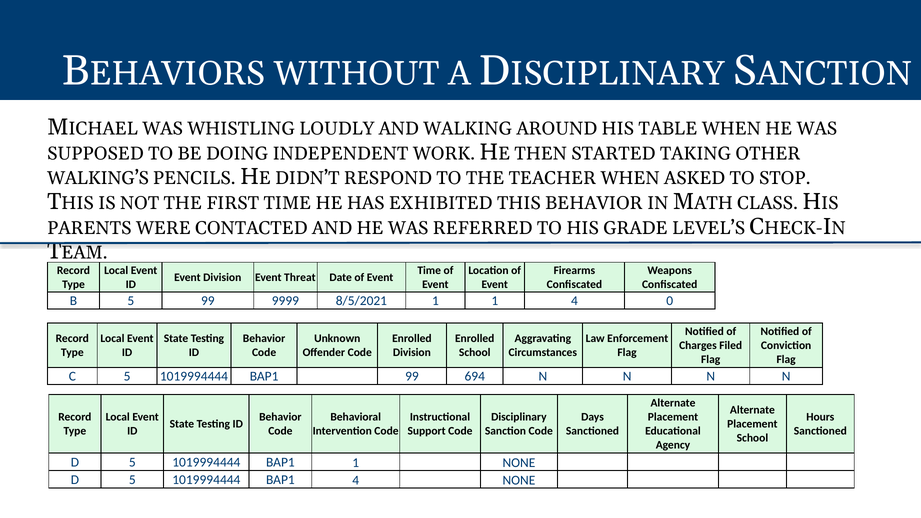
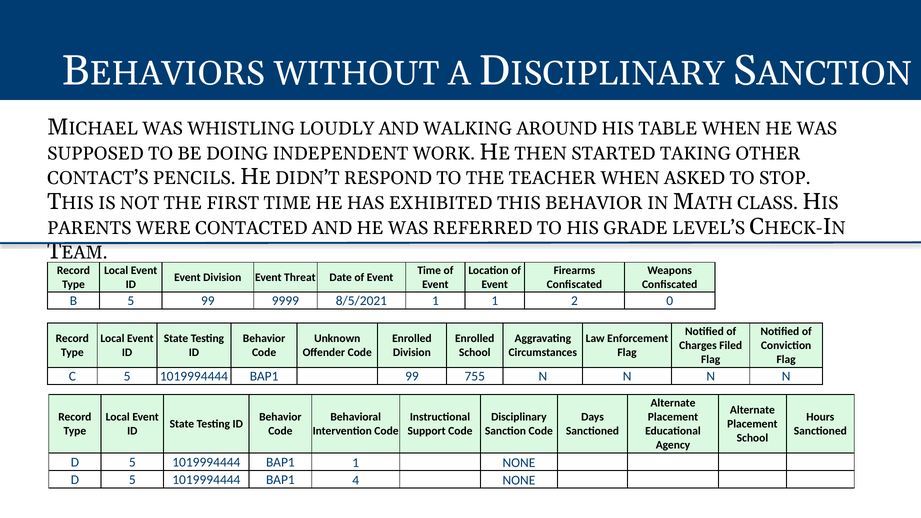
WALKING’S: WALKING’S -> CONTACT’S
1 4: 4 -> 2
694: 694 -> 755
